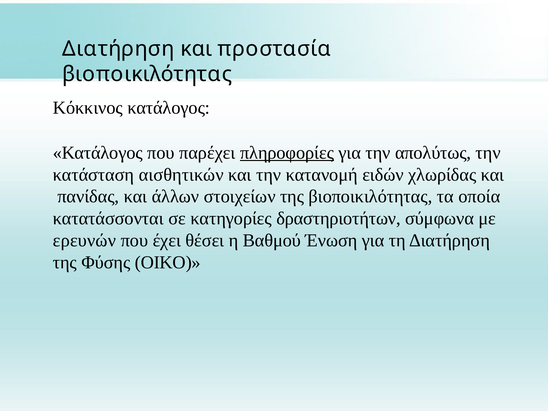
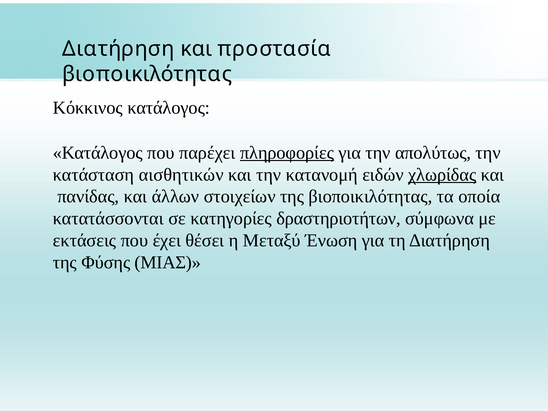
χλωρίδας underline: none -> present
ερευνών: ερευνών -> εκτάσεις
Βαθμού: Βαθμού -> Μεταξύ
ΟΙΚΟ: ΟΙΚΟ -> ΜΙΑΣ
